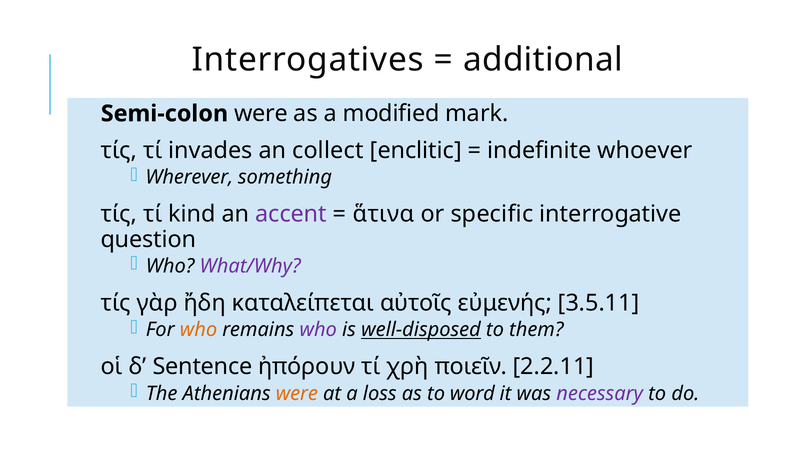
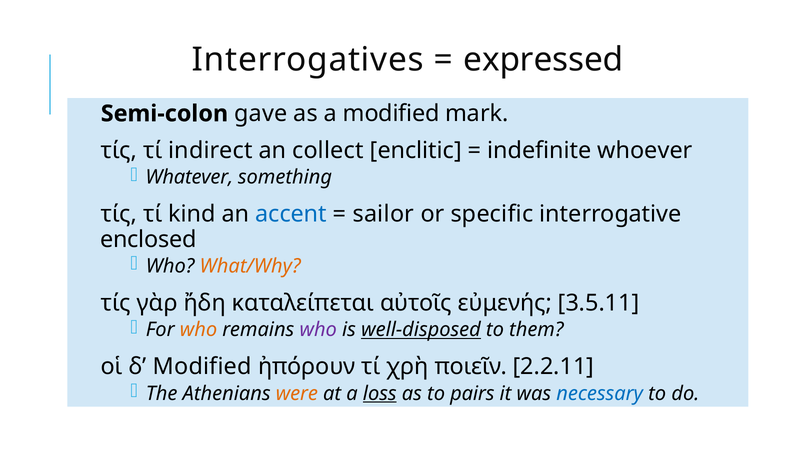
additional: additional -> expressed
Semi-colon were: were -> gave
invades: invades -> indirect
Wherever: Wherever -> Whatever
accent colour: purple -> blue
ἅτινα: ἅτινα -> sailor
question: question -> enclosed
What/Why colour: purple -> orange
δʼ Sentence: Sentence -> Modified
loss underline: none -> present
word: word -> pairs
necessary colour: purple -> blue
